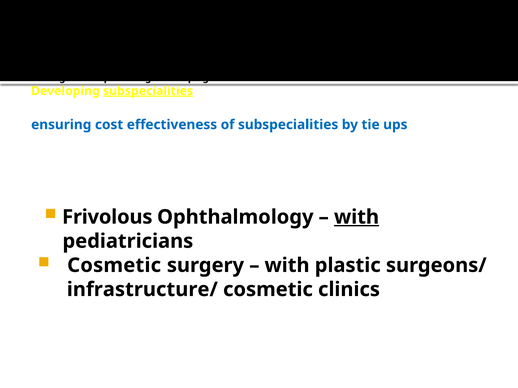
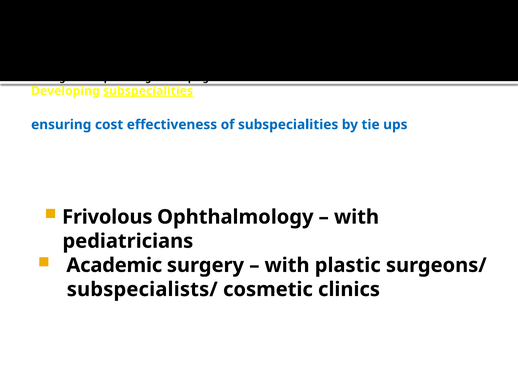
with at (357, 217) underline: present -> none
Cosmetic at (114, 266): Cosmetic -> Academic
infrastructure/: infrastructure/ -> subspecialists/
